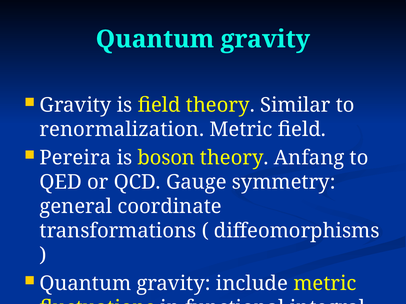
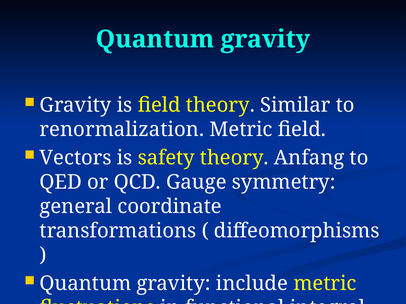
Pereira: Pereira -> Vectors
boson: boson -> safety
